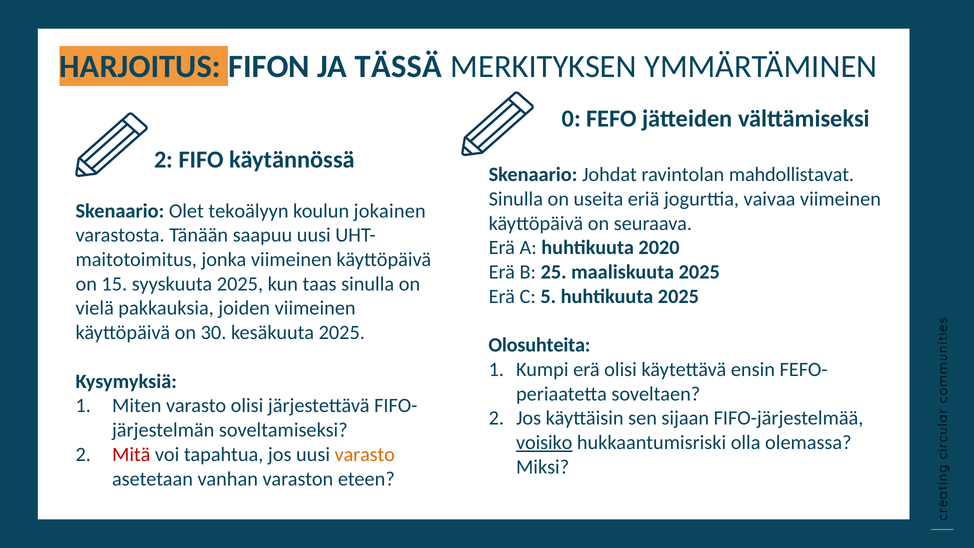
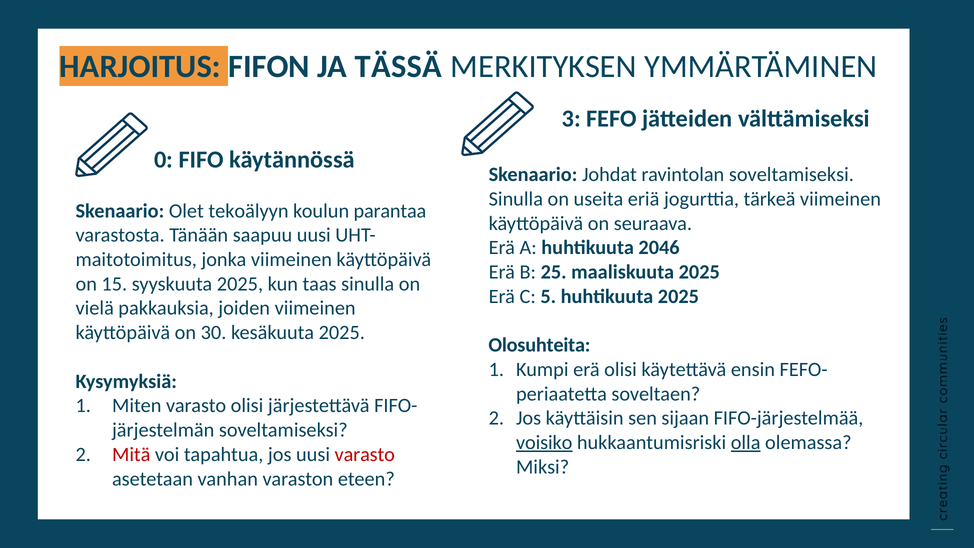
0: 0 -> 3
2 at (164, 160): 2 -> 0
ravintolan mahdollistavat: mahdollistavat -> soveltamiseksi
vaivaa: vaivaa -> tärkeä
jokainen: jokainen -> parantaa
2020: 2020 -> 2046
olla underline: none -> present
varasto at (365, 454) colour: orange -> red
